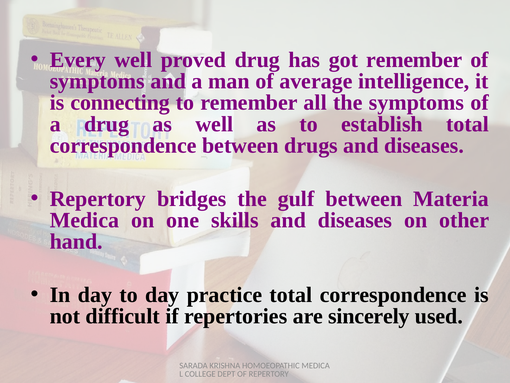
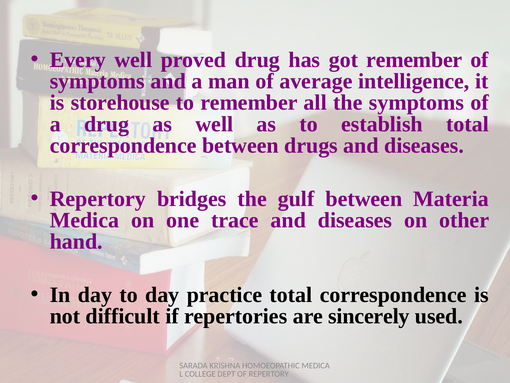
connecting: connecting -> storehouse
skills: skills -> trace
